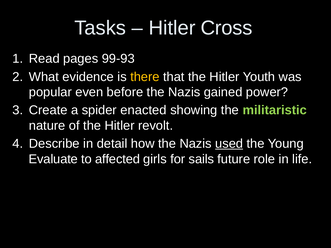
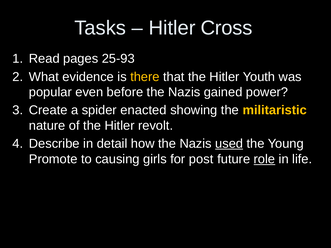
99-93: 99-93 -> 25-93
militaristic colour: light green -> yellow
Evaluate: Evaluate -> Promote
affected: affected -> causing
sails: sails -> post
role underline: none -> present
